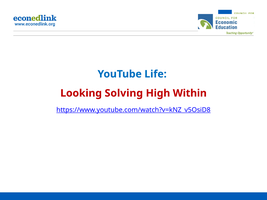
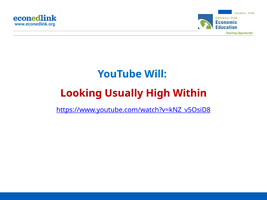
Life: Life -> Will
Solving: Solving -> Usually
